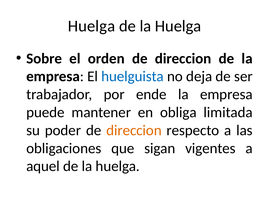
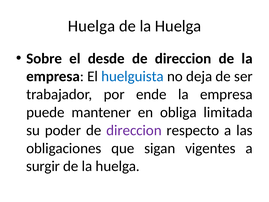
orden: orden -> desde
direccion at (134, 130) colour: orange -> purple
aquel: aquel -> surgir
